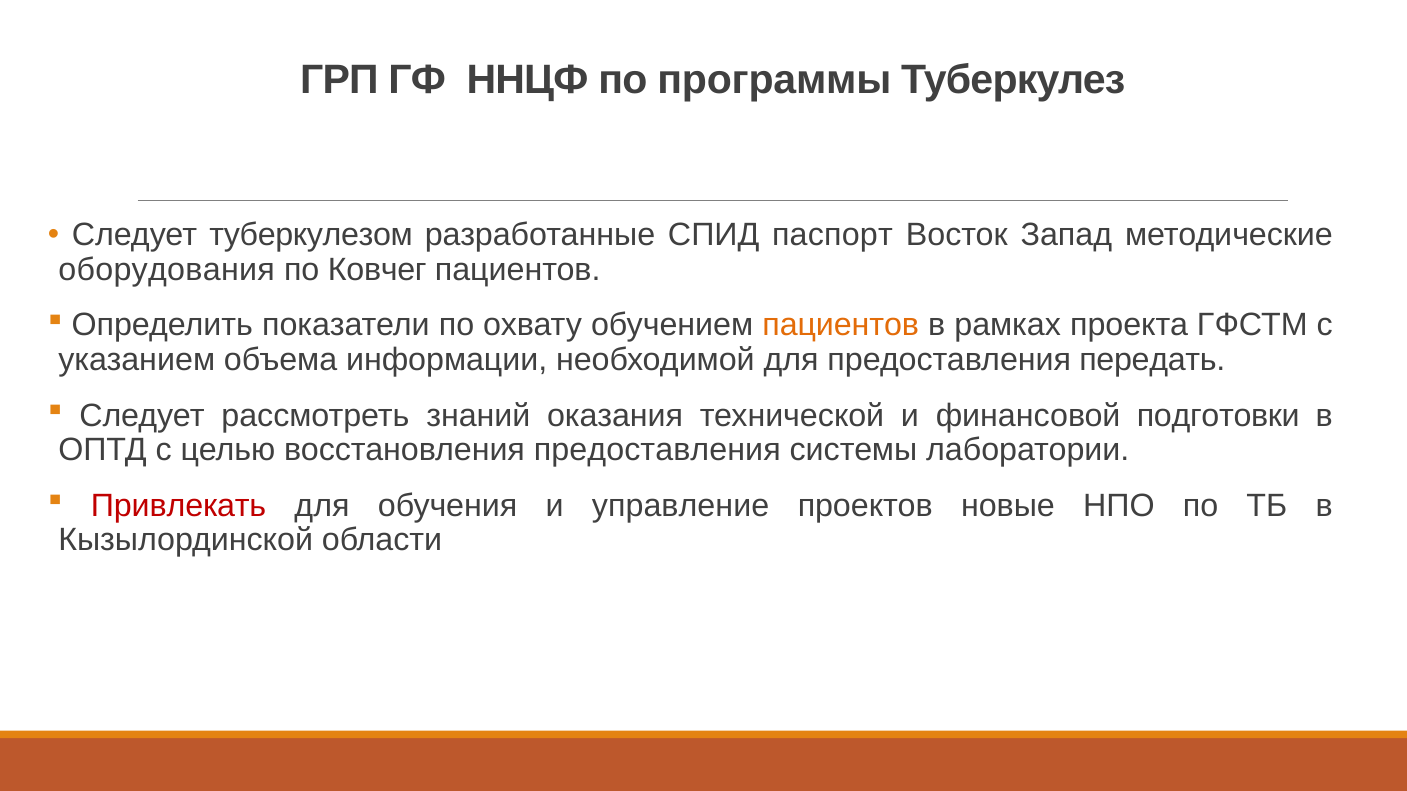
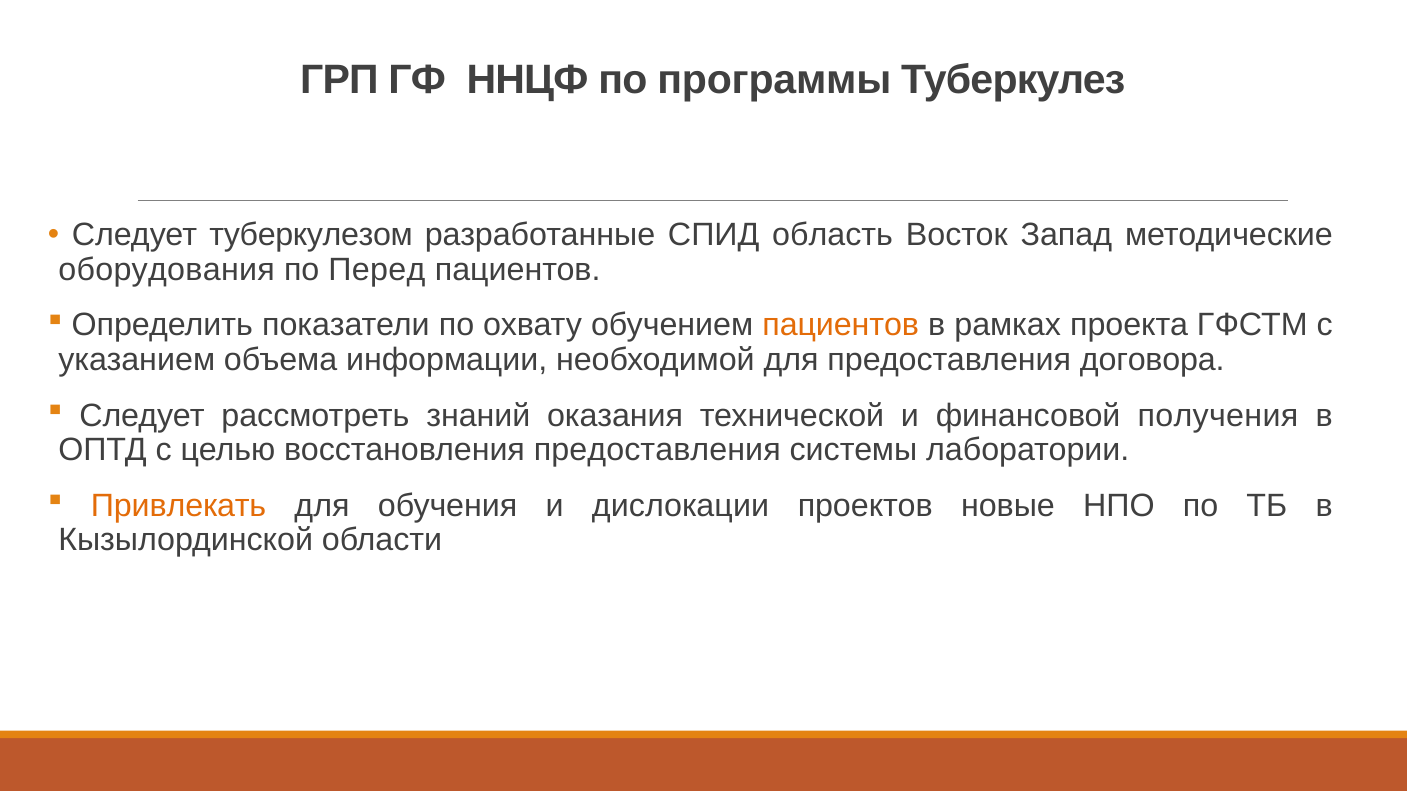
паспорт: паспорт -> область
Ковчег: Ковчег -> Перед
передать: передать -> договора
подготовки: подготовки -> получения
Привлекать colour: red -> orange
управление: управление -> дислокации
